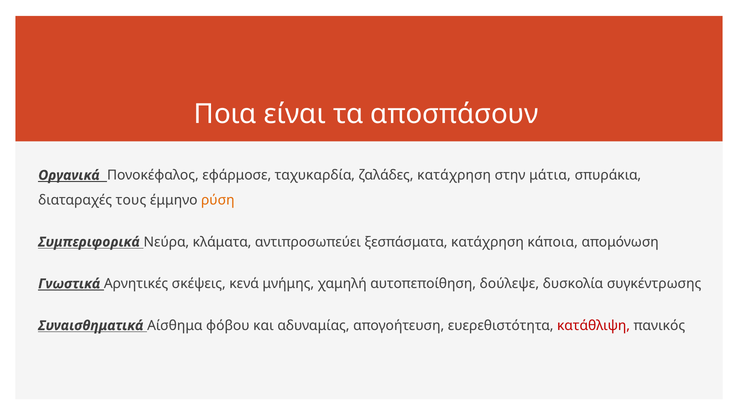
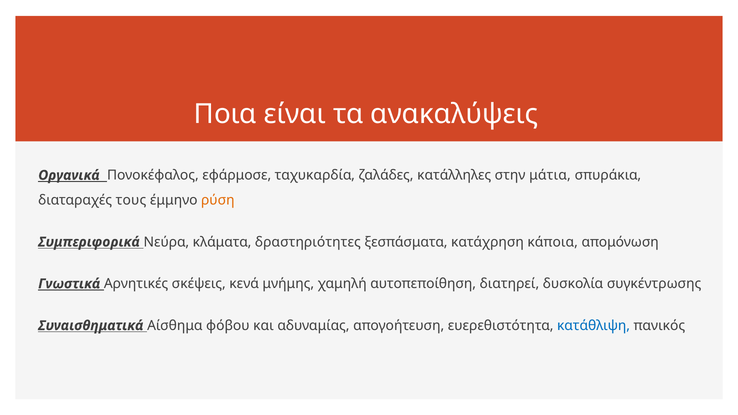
αποσπάσουν: αποσπάσουν -> ανακαλύψεις
ζαλάδες κατάχρηση: κατάχρηση -> κατάλληλες
αντιπροσωπεύει: αντιπροσωπεύει -> δραστηριότητες
δούλεψε: δούλεψε -> διατηρεί
κατάθλιψη colour: red -> blue
